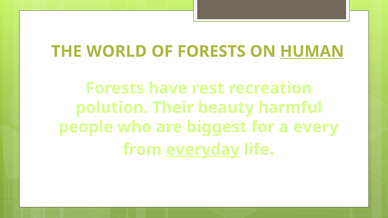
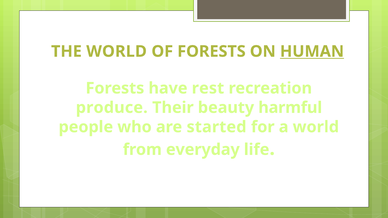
polution: polution -> produce
biggest: biggest -> started
a every: every -> world
everyday underline: present -> none
